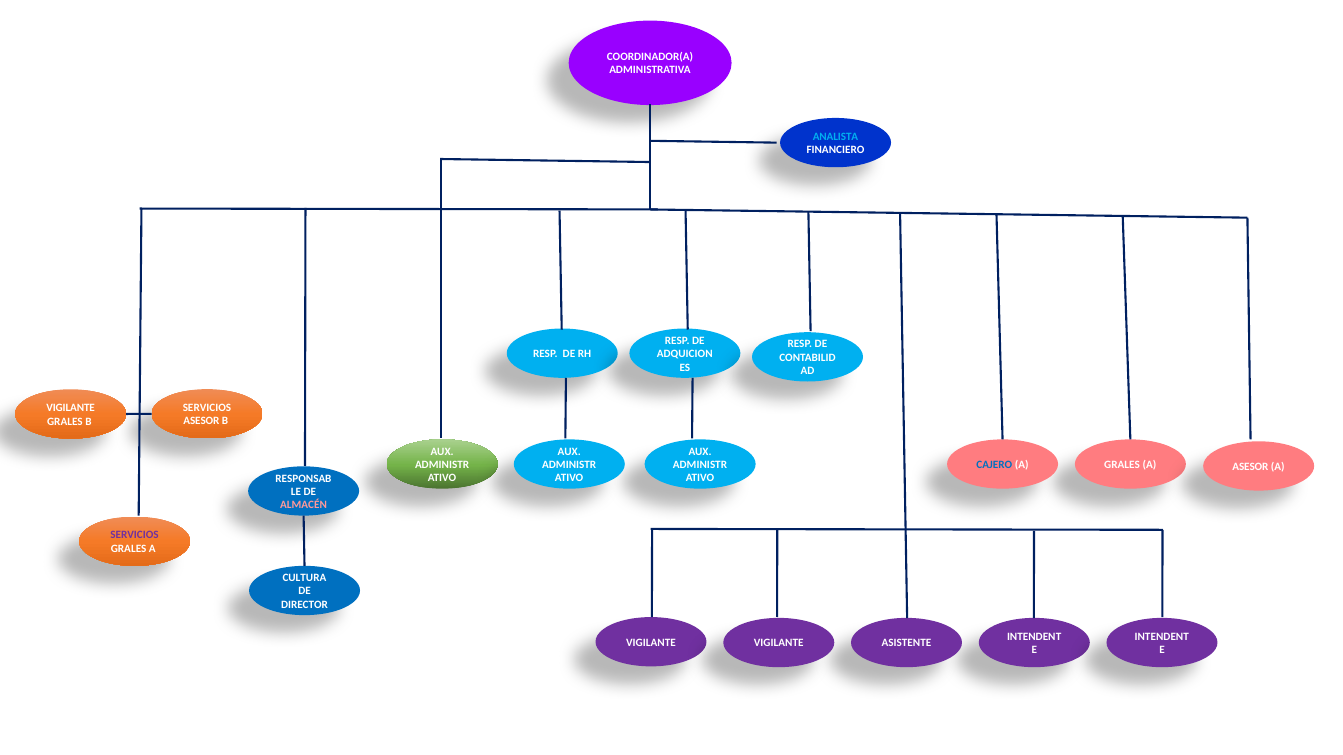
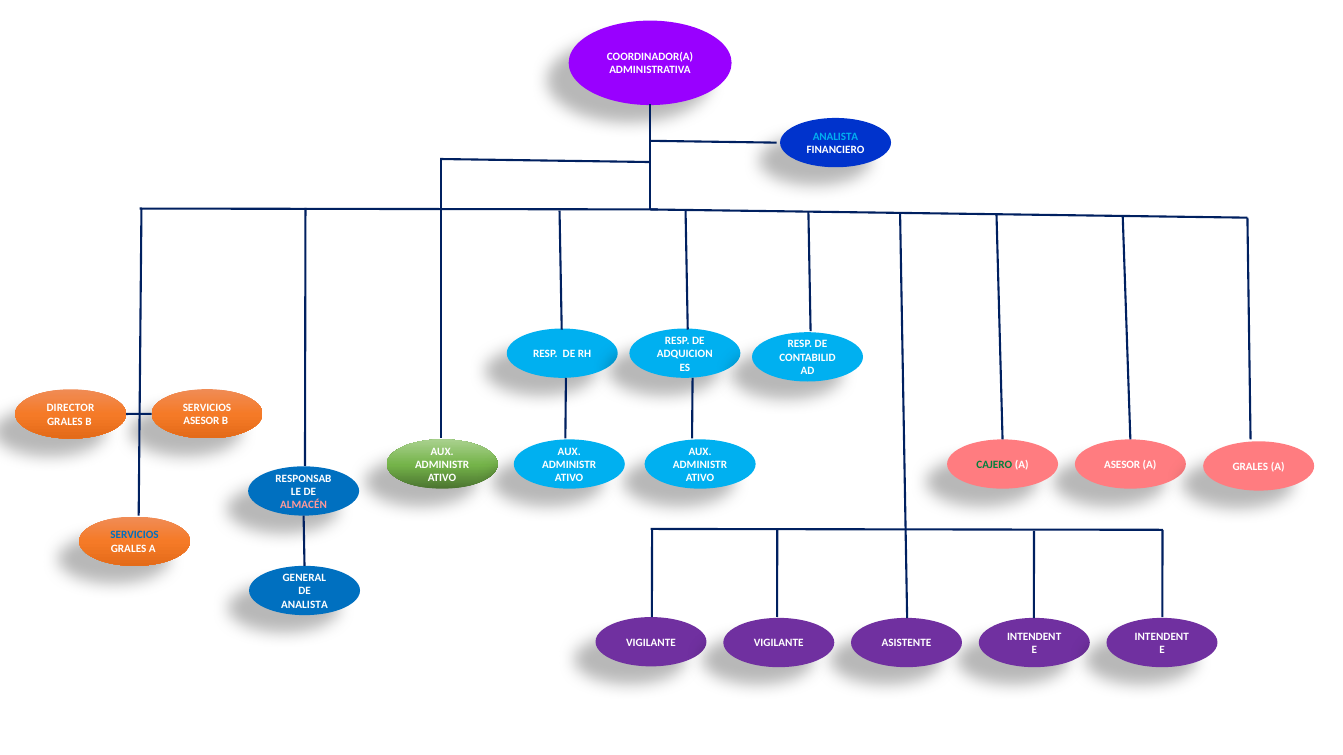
VIGILANTE at (71, 408): VIGILANTE -> DIRECTOR
CAJERO colour: blue -> green
GRALES at (1122, 465): GRALES -> ASESOR
ASESOR at (1250, 467): ASESOR -> GRALES
SERVICIOS at (134, 536) colour: purple -> blue
CULTURA: CULTURA -> GENERAL
DIRECTOR at (304, 605): DIRECTOR -> ANALISTA
